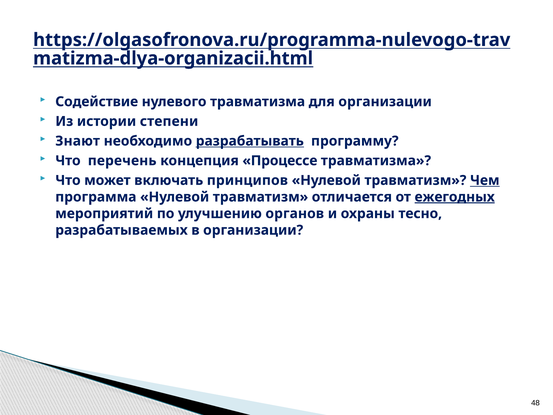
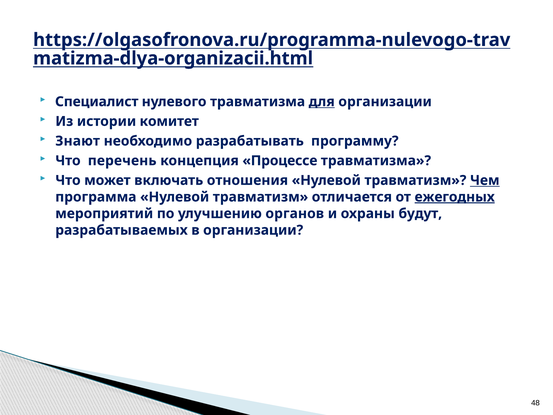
Содействие: Содействие -> Специалист
для underline: none -> present
степени: степени -> комитет
разрабатывать underline: present -> none
принципов: принципов -> отношения
тесно: тесно -> будут
